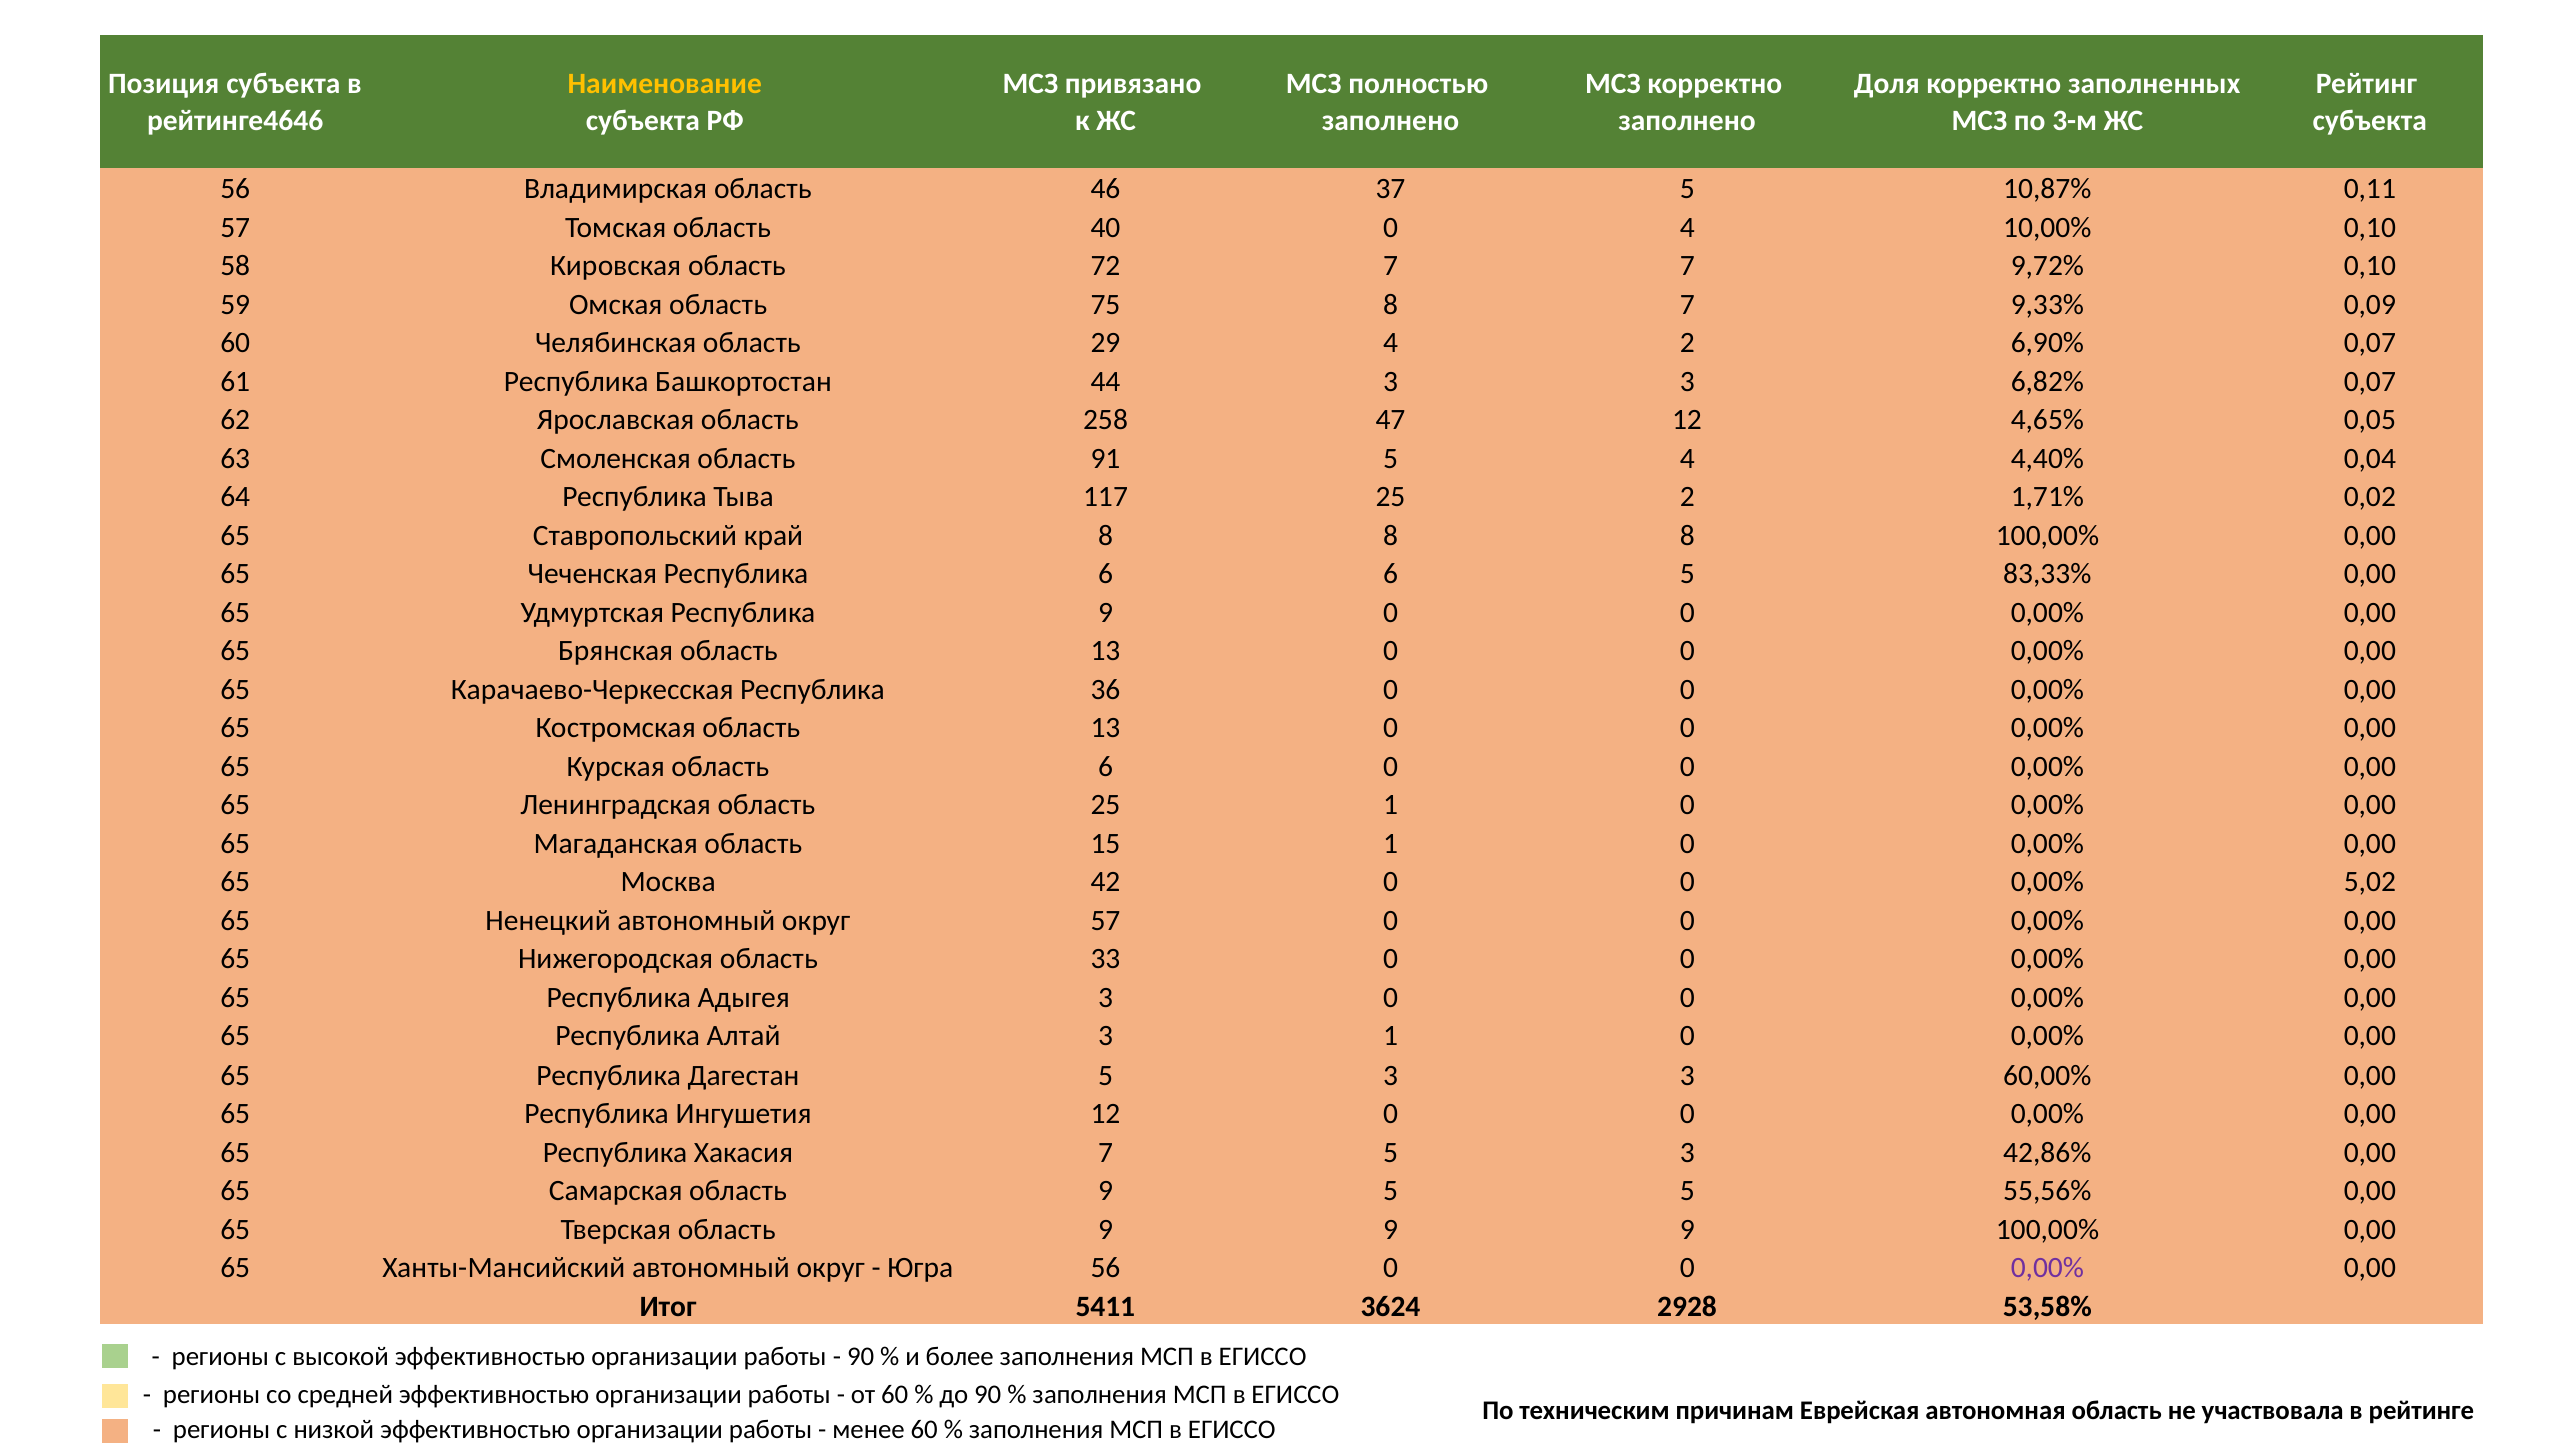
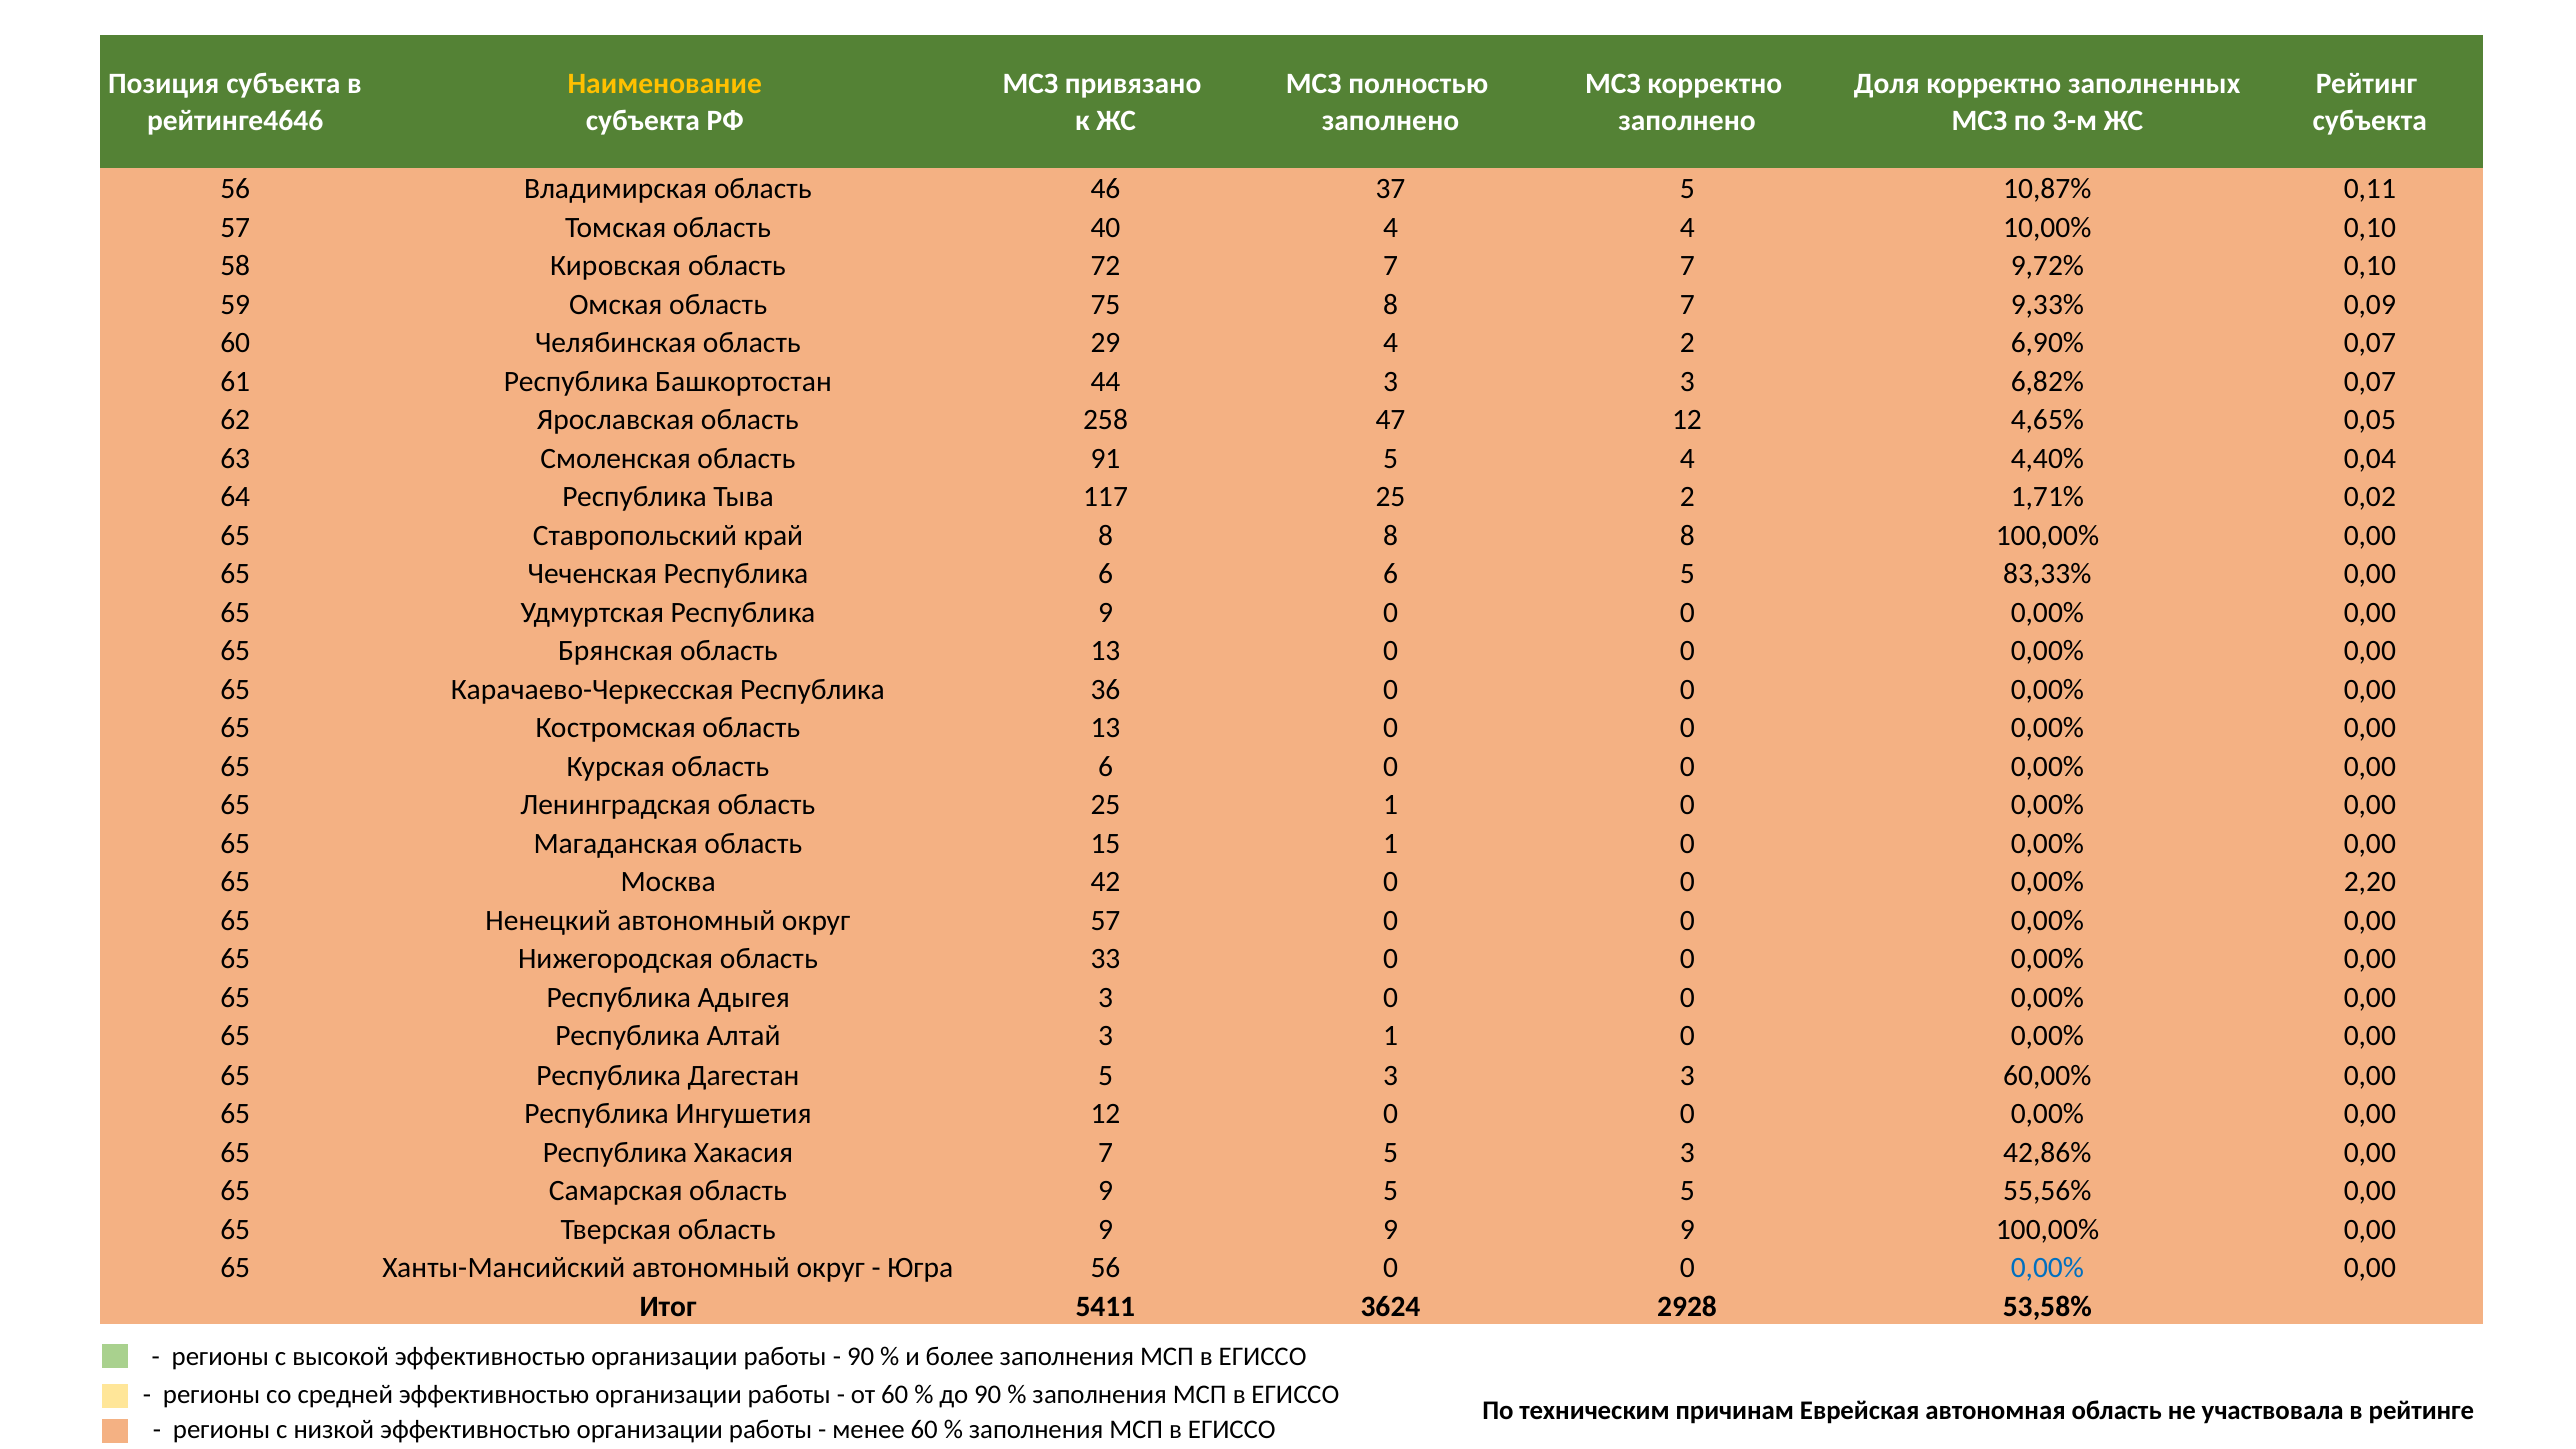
40 0: 0 -> 4
5,02: 5,02 -> 2,20
0,00% at (2047, 1268) colour: purple -> blue
